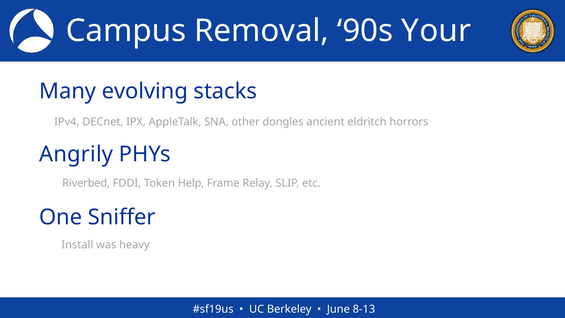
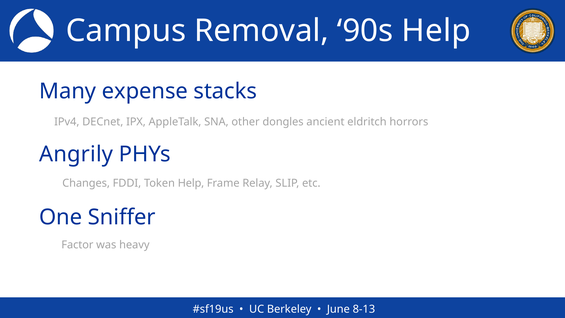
90s Your: Your -> Help
evolving: evolving -> expense
Riverbed: Riverbed -> Changes
Install: Install -> Factor
